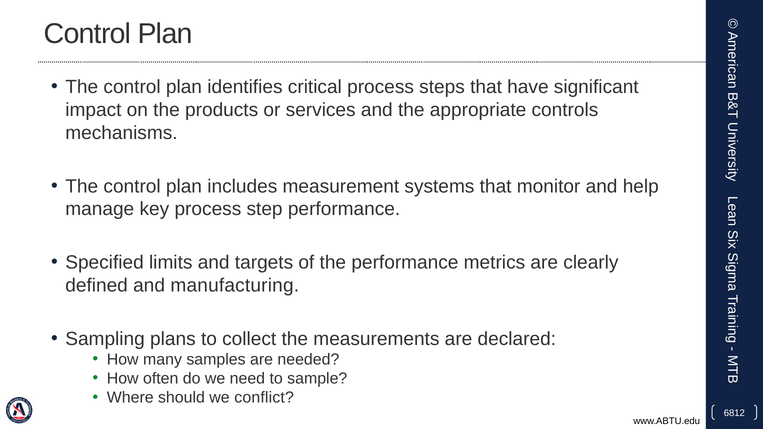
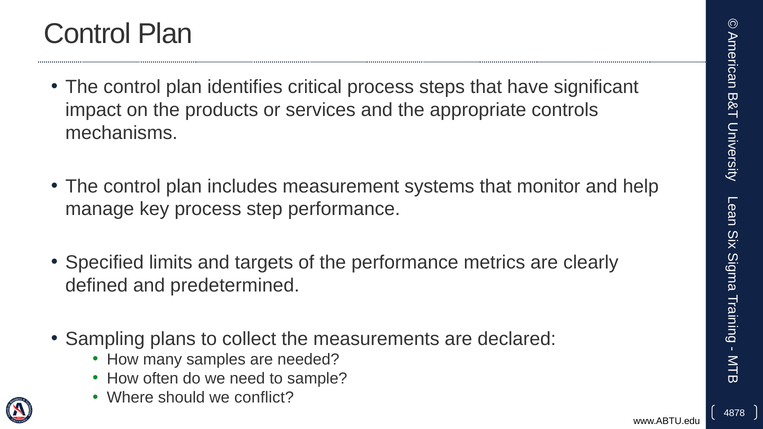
manufacturing: manufacturing -> predetermined
6812: 6812 -> 4878
